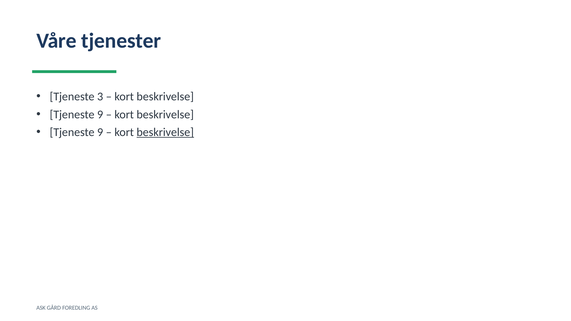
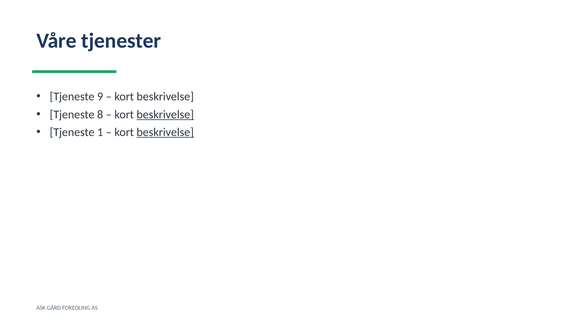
3: 3 -> 9
9 at (100, 115): 9 -> 8
beskrivelse at (165, 115) underline: none -> present
9 at (100, 132): 9 -> 1
